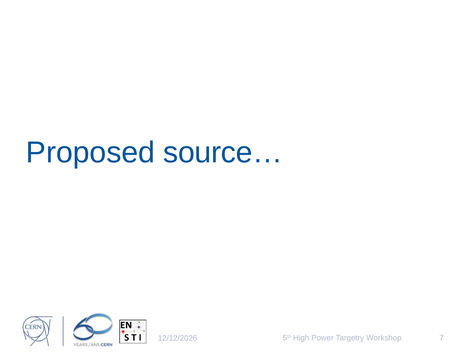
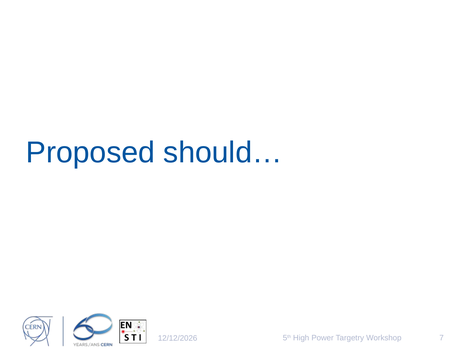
source…: source… -> should…
